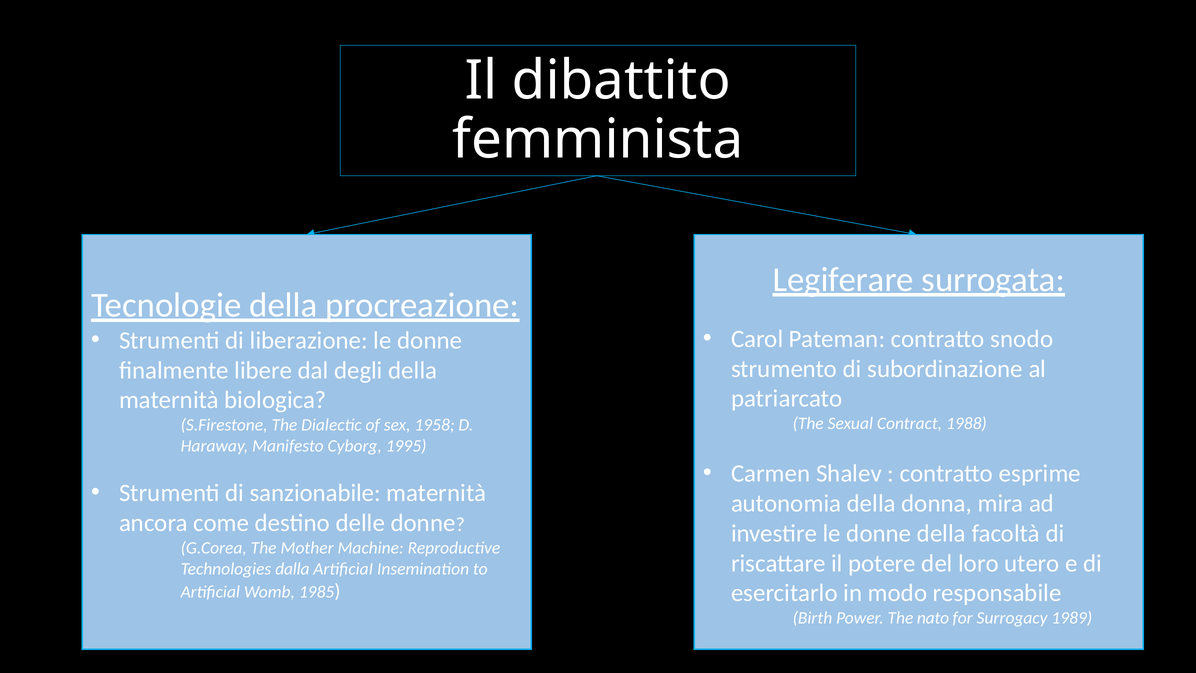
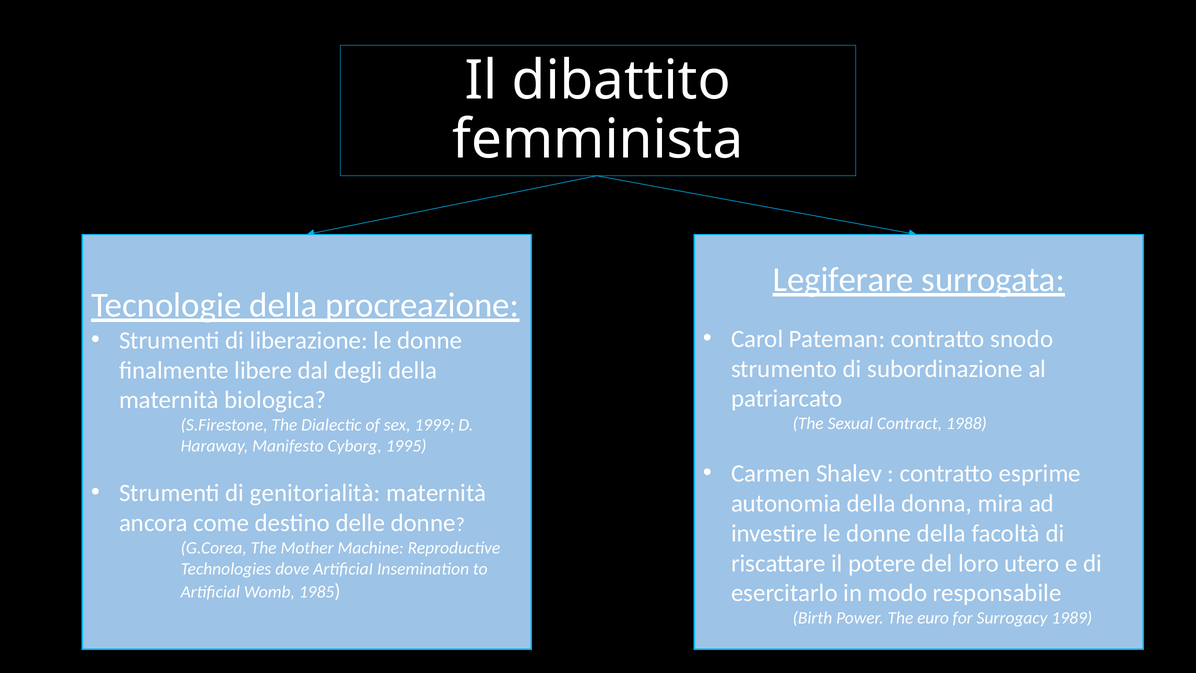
1958: 1958 -> 1999
sanzionabile: sanzionabile -> genitorialità
dalla: dalla -> dove
nato: nato -> euro
